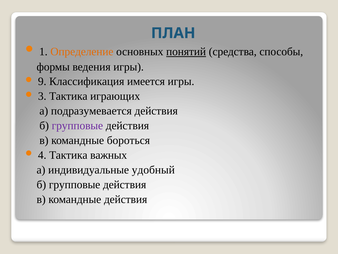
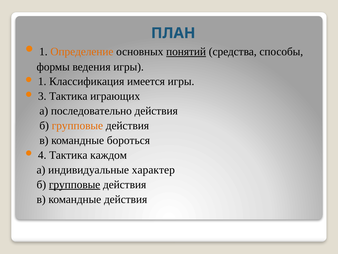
9 at (42, 81): 9 -> 1
подразумевается: подразумевается -> последовательно
групповые at (77, 125) colour: purple -> orange
важных: важных -> каждом
удобный: удобный -> характер
групповые at (75, 184) underline: none -> present
